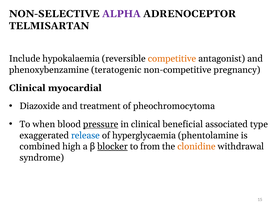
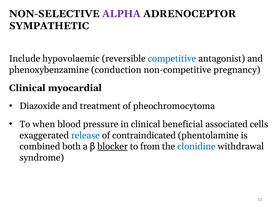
TELMISARTAN: TELMISARTAN -> SYMPATHETIC
hypokalaemia: hypokalaemia -> hypovolaemic
competitive colour: orange -> blue
teratogenic: teratogenic -> conduction
pressure underline: present -> none
type: type -> cells
hyperglycaemia: hyperglycaemia -> contraindicated
high: high -> both
clonidine colour: orange -> blue
